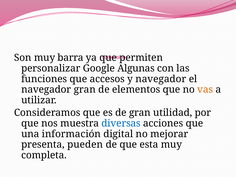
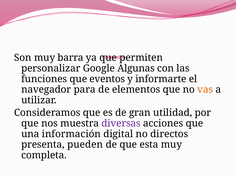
accesos: accesos -> eventos
y navegador: navegador -> informarte
navegador gran: gran -> para
diversas colour: blue -> purple
mejorar: mejorar -> directos
